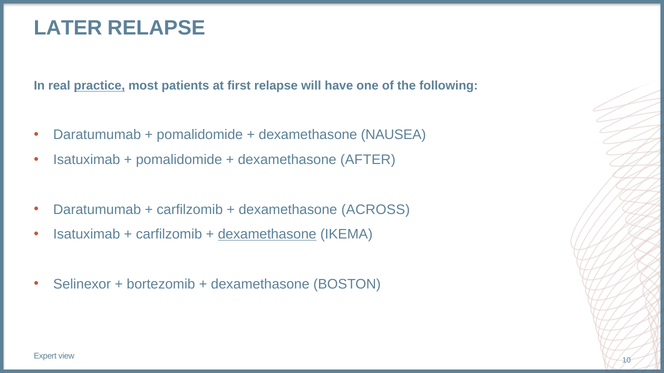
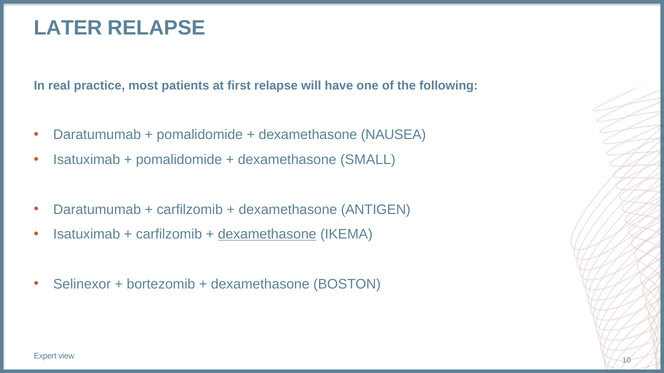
practice underline: present -> none
AFTER: AFTER -> SMALL
ACROSS: ACROSS -> ANTIGEN
